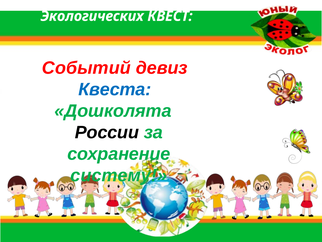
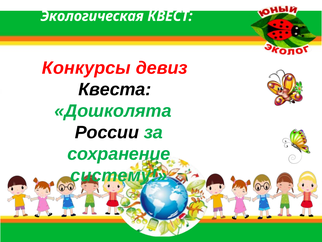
Экологических: Экологических -> Экологическая
Событий: Событий -> Конкурсы
Квеста colour: blue -> black
